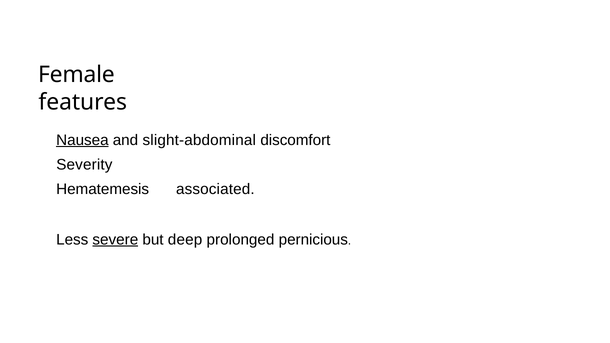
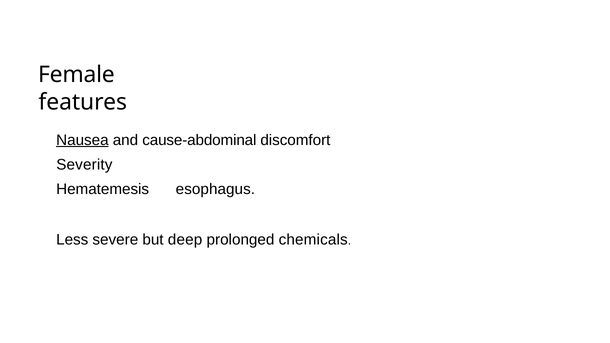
slight-abdominal: slight-abdominal -> cause-abdominal
associated: associated -> esophagus
severe underline: present -> none
pernicious: pernicious -> chemicals
